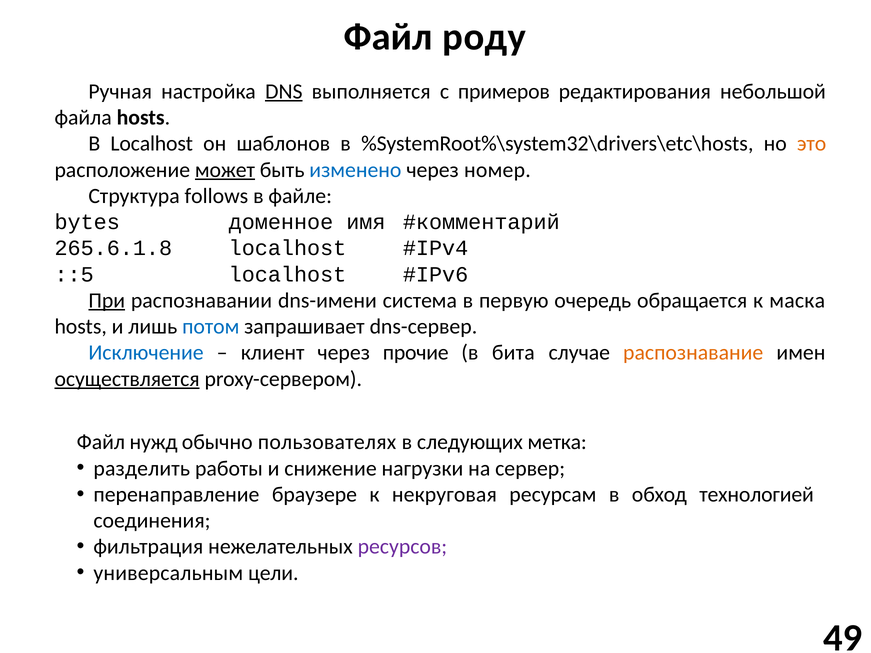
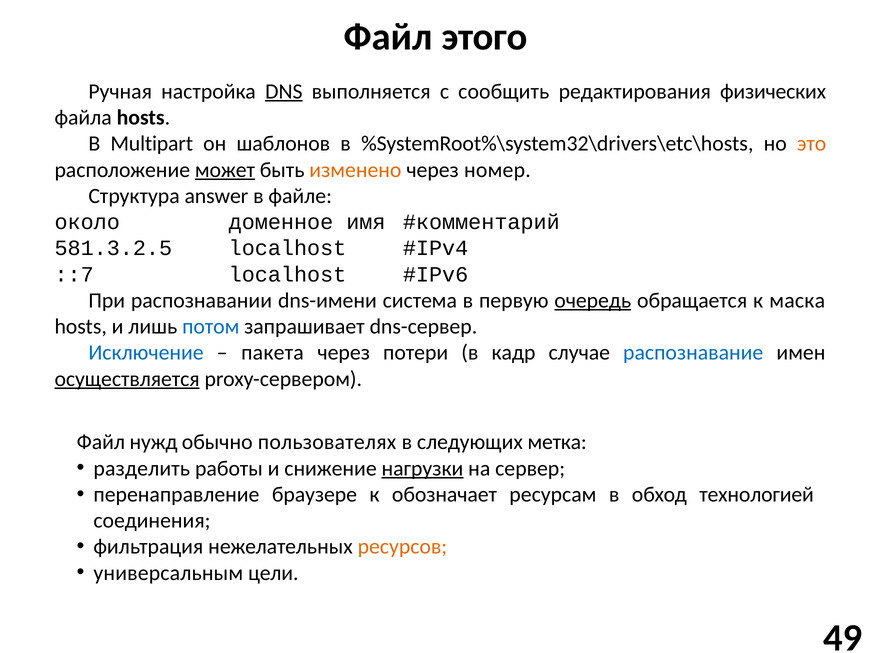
роду: роду -> этого
примеров: примеров -> сообщить
небольшой: небольшой -> физических
В Localhost: Localhost -> Multipart
изменено colour: blue -> orange
follows: follows -> answer
bytes: bytes -> около
265.6.1.8: 265.6.1.8 -> 581.3.2.5
::5: ::5 -> ::7
При underline: present -> none
очередь underline: none -> present
клиент: клиент -> пакета
прочие: прочие -> потери
бита: бита -> кадр
распознавание colour: orange -> blue
нагрузки underline: none -> present
некруговая: некруговая -> обозначает
ресурсов colour: purple -> orange
